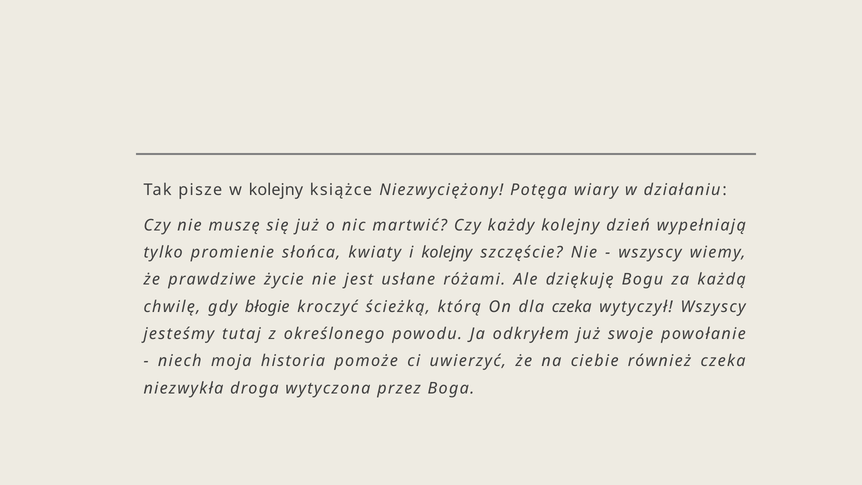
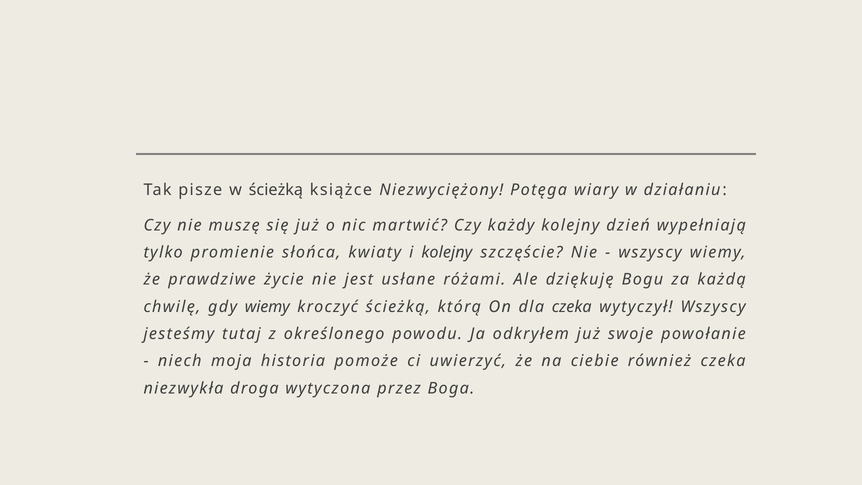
w kolejny: kolejny -> ścieżką
gdy błogie: błogie -> wiemy
